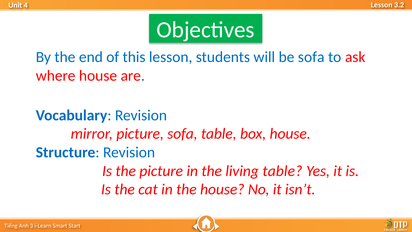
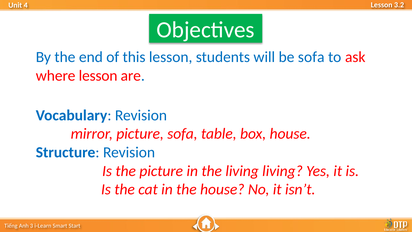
where house: house -> lesson
living table: table -> living
